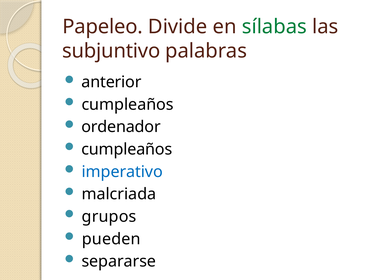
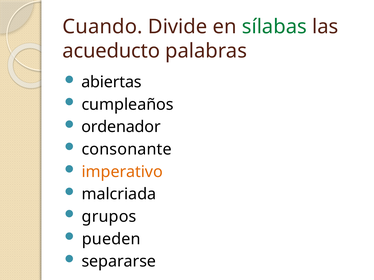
Papeleo: Papeleo -> Cuando
subjuntivo: subjuntivo -> acueducto
anterior: anterior -> abiertas
cumpleaños at (127, 150): cumpleaños -> consonante
imperativo colour: blue -> orange
